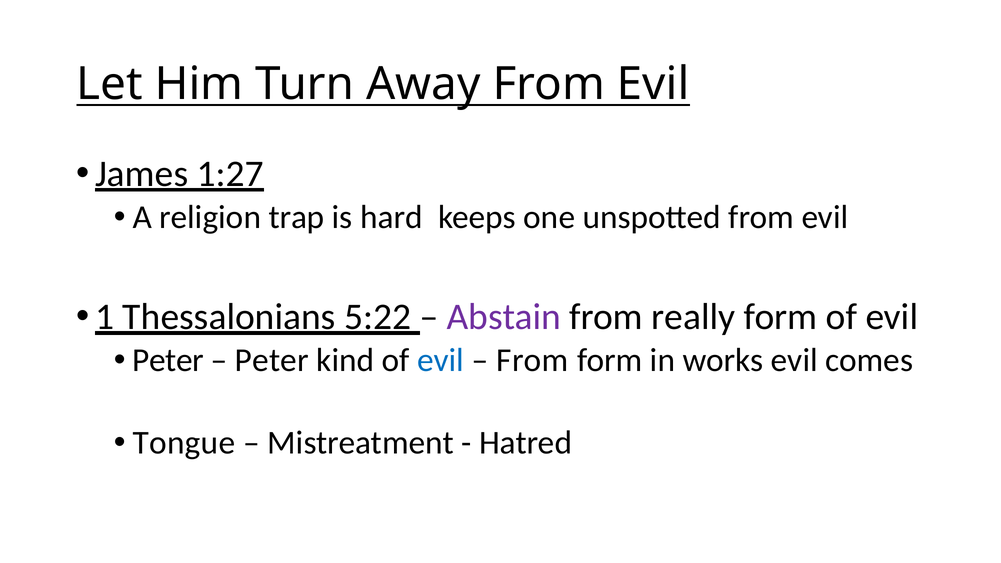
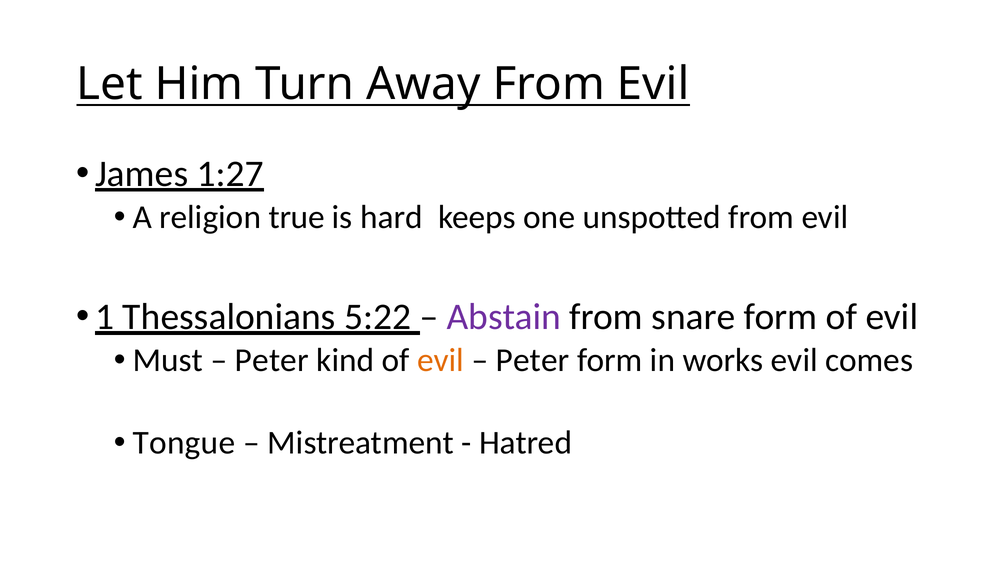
trap: trap -> true
really: really -> snare
Peter at (168, 360): Peter -> Must
evil at (441, 360) colour: blue -> orange
From at (532, 360): From -> Peter
